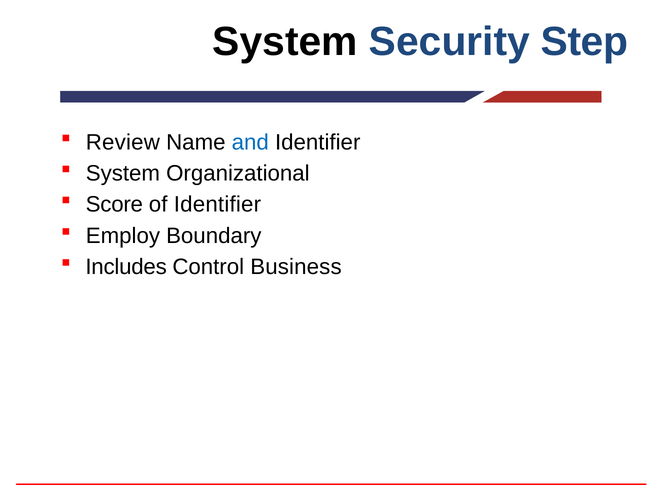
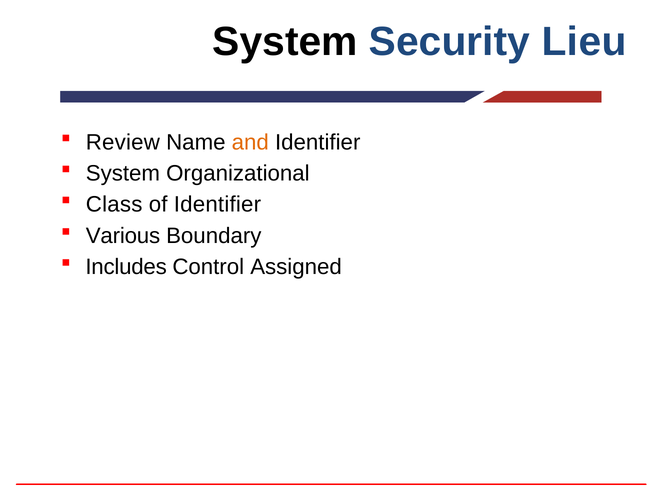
Step: Step -> Lieu
and colour: blue -> orange
Score: Score -> Class
Employ: Employ -> Various
Business: Business -> Assigned
